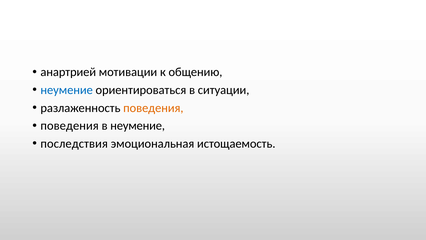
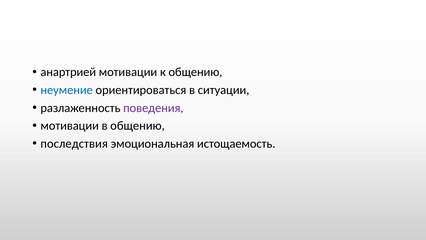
поведения at (153, 108) colour: orange -> purple
поведения at (70, 126): поведения -> мотивации
в неумение: неумение -> общению
